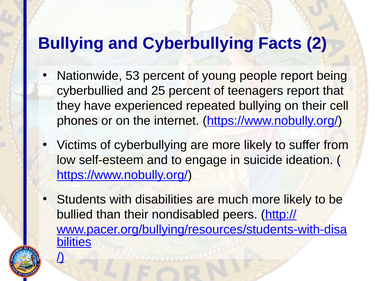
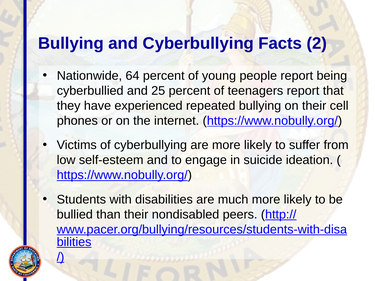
53: 53 -> 64
